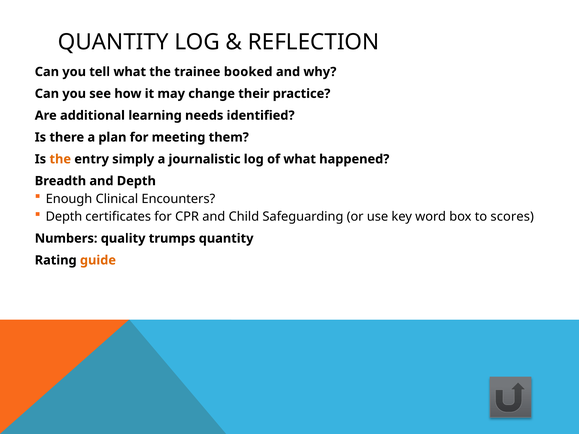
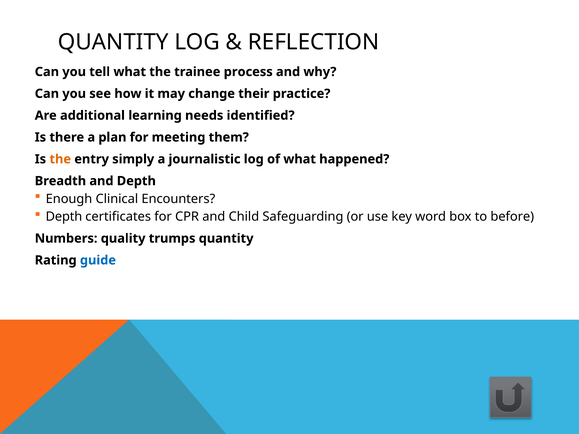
booked: booked -> process
scores: scores -> before
guide colour: orange -> blue
